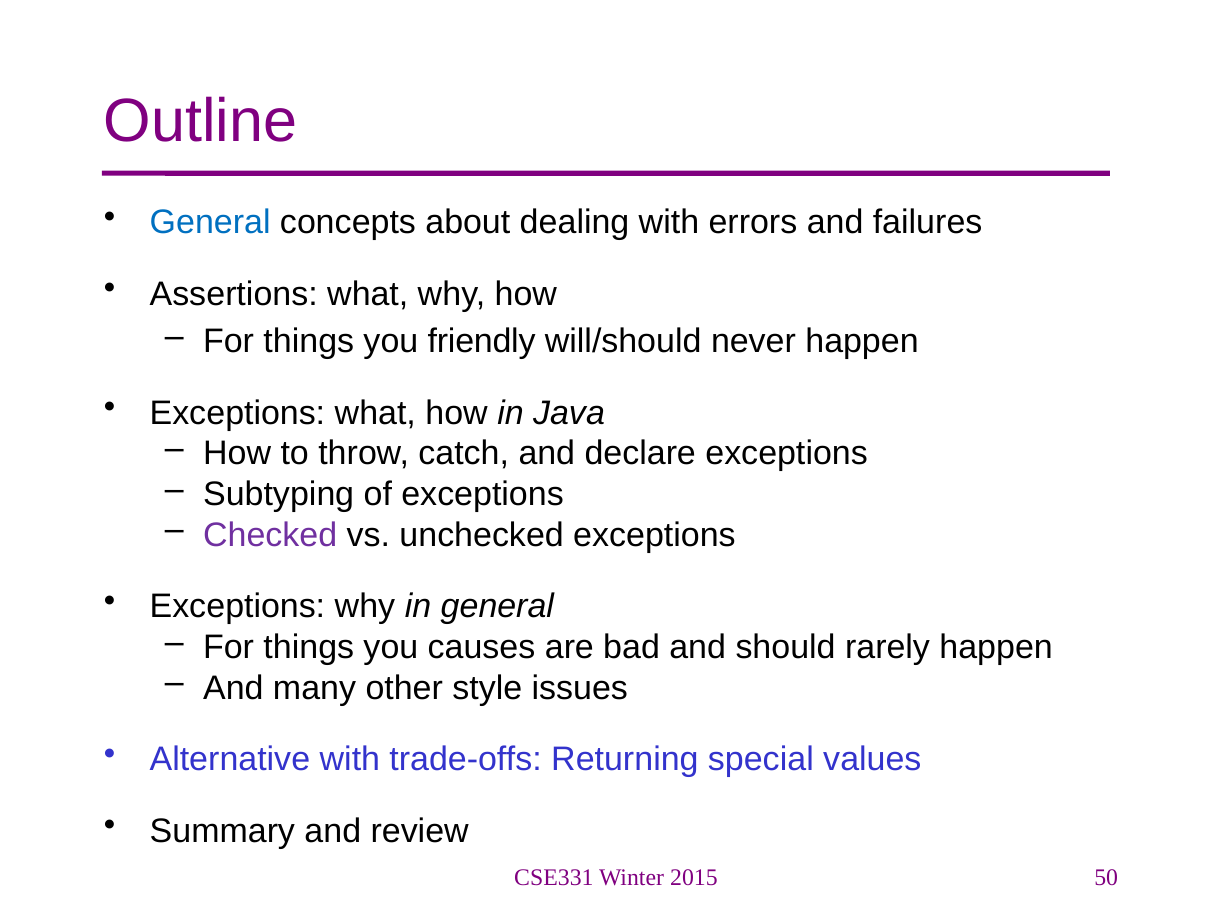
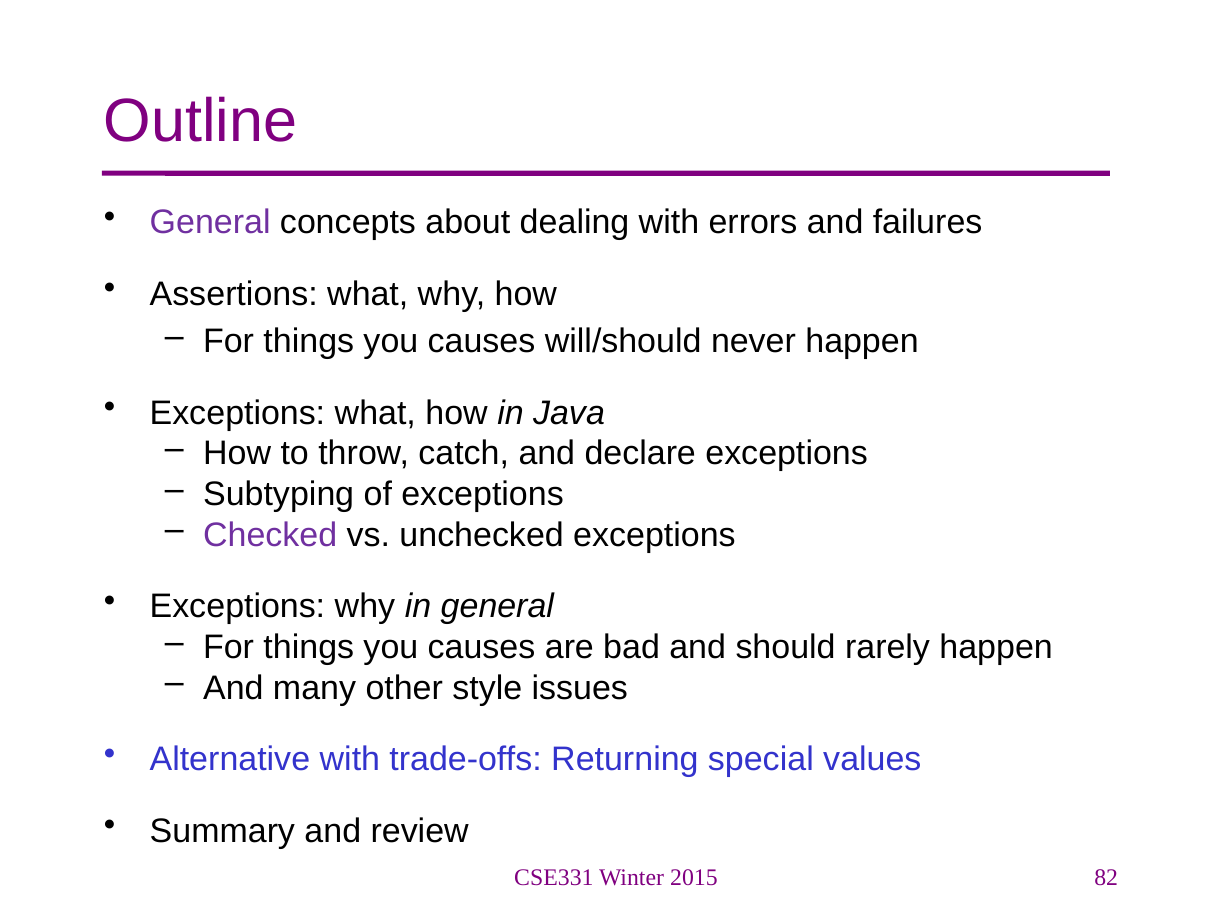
General at (210, 222) colour: blue -> purple
friendly at (482, 341): friendly -> causes
50: 50 -> 82
